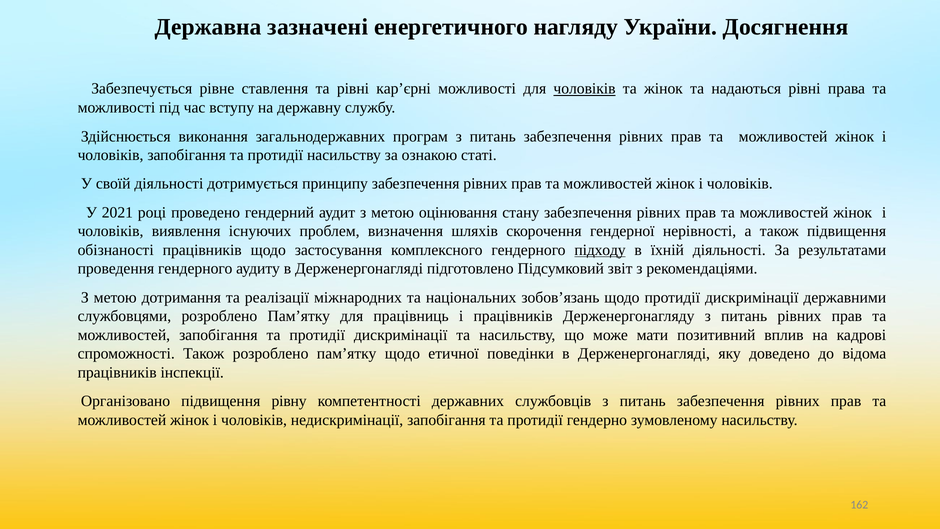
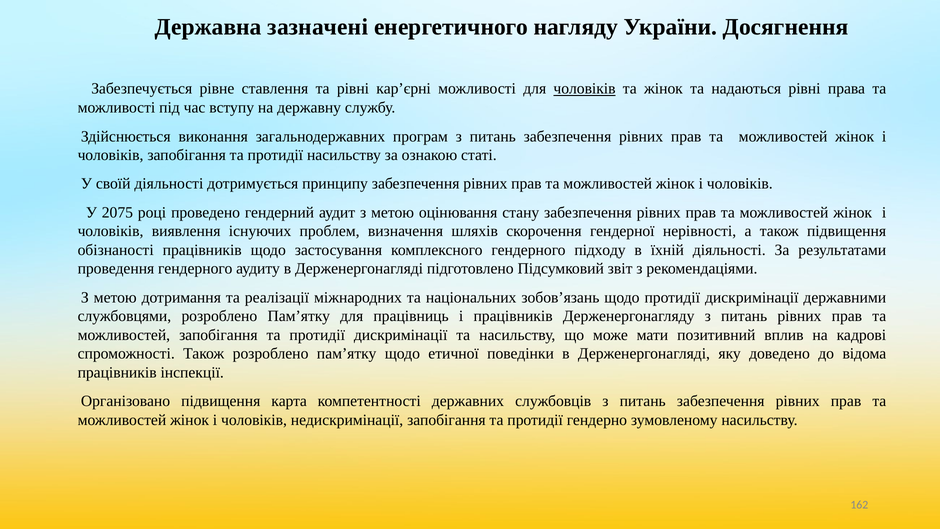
2021: 2021 -> 2075
підходу underline: present -> none
рівну: рівну -> карта
